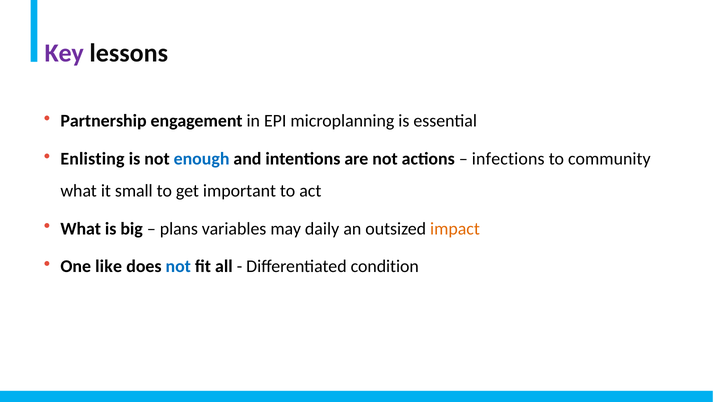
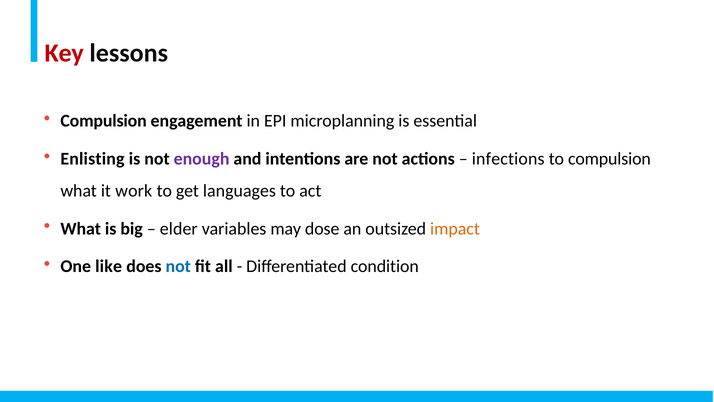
Key colour: purple -> red
Partnership at (103, 121): Partnership -> Compulsion
enough colour: blue -> purple
to community: community -> compulsion
small: small -> work
important: important -> languages
plans: plans -> elder
daily: daily -> dose
